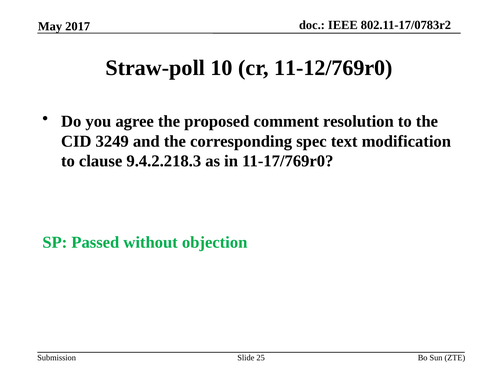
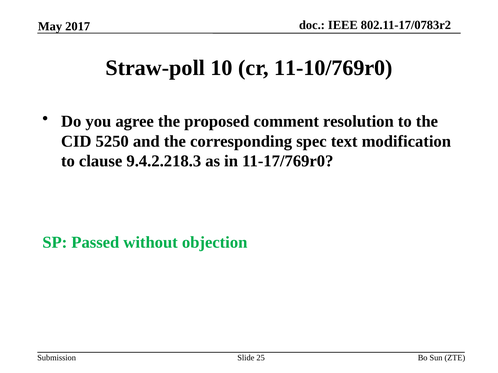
11-12/769r0: 11-12/769r0 -> 11-10/769r0
3249: 3249 -> 5250
